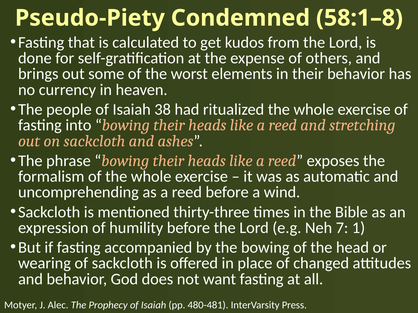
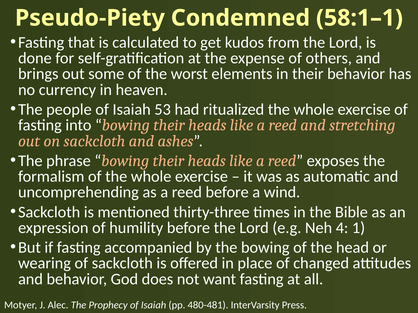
58:1–8: 58:1–8 -> 58:1–1
38: 38 -> 53
7: 7 -> 4
